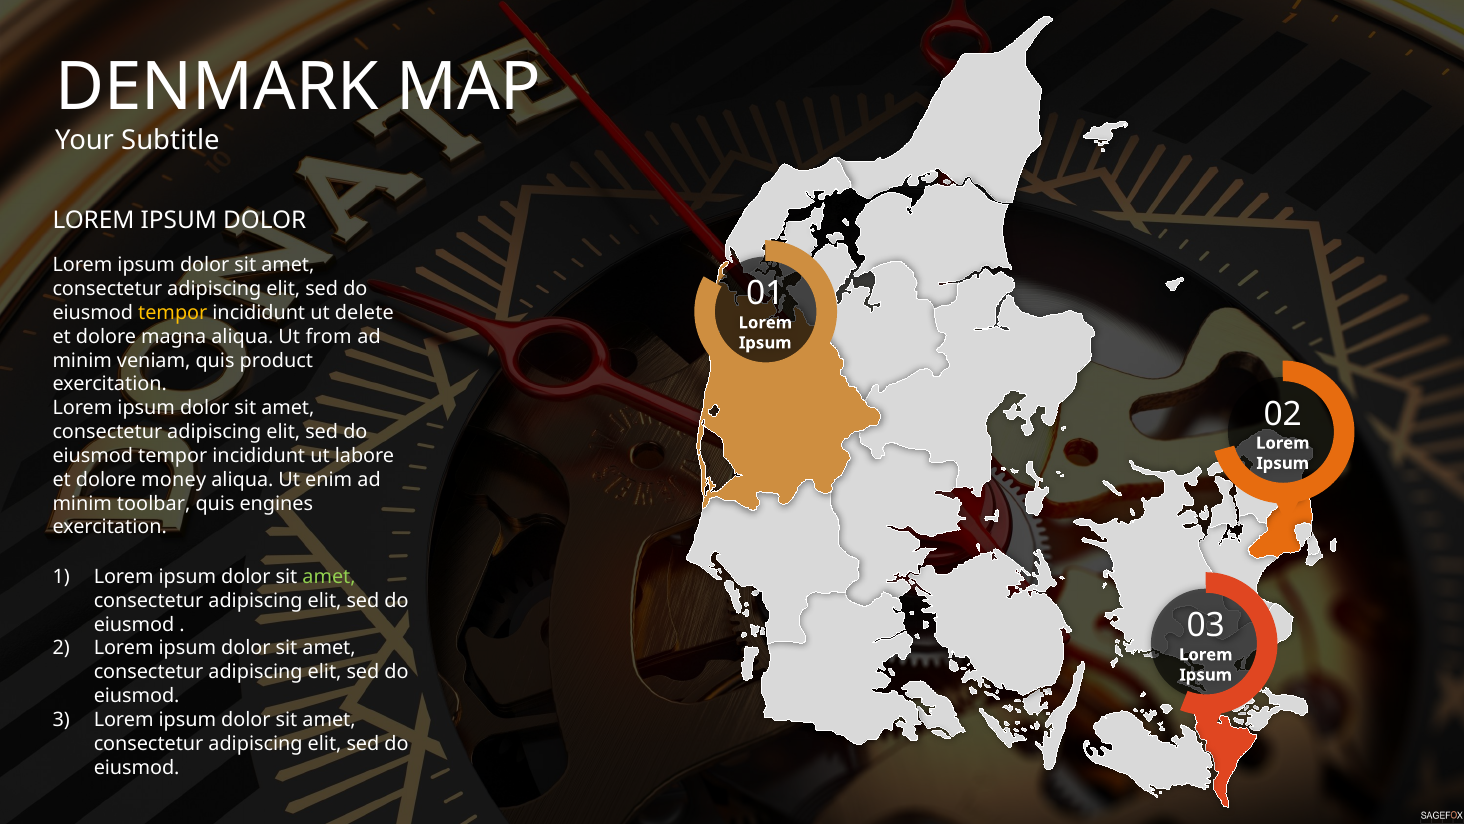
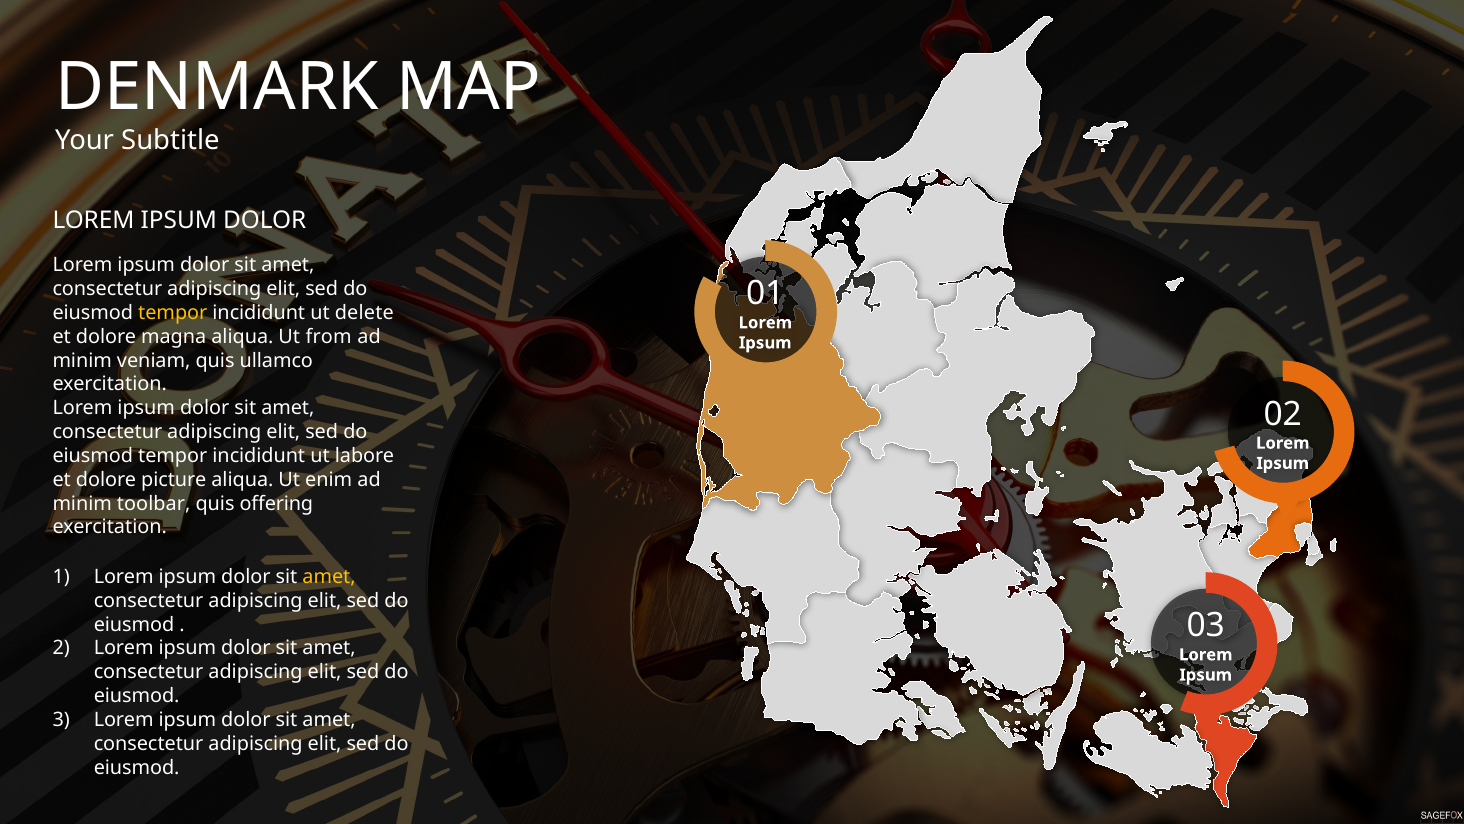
product: product -> ullamco
money: money -> picture
engines: engines -> offering
amet at (329, 577) colour: light green -> yellow
